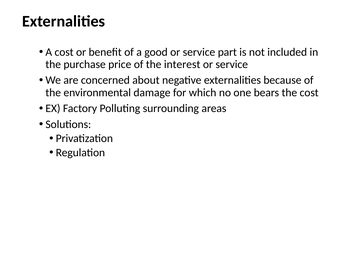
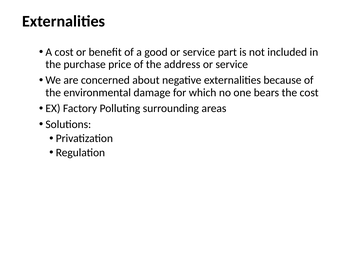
interest: interest -> address
